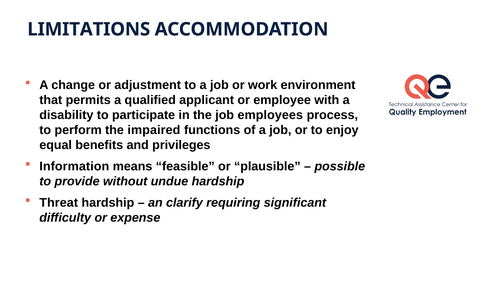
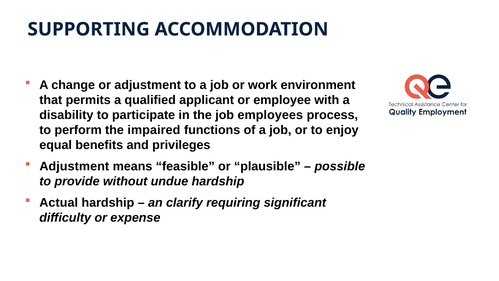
LIMITATIONS: LIMITATIONS -> SUPPORTING
Information at (74, 166): Information -> Adjustment
Threat: Threat -> Actual
